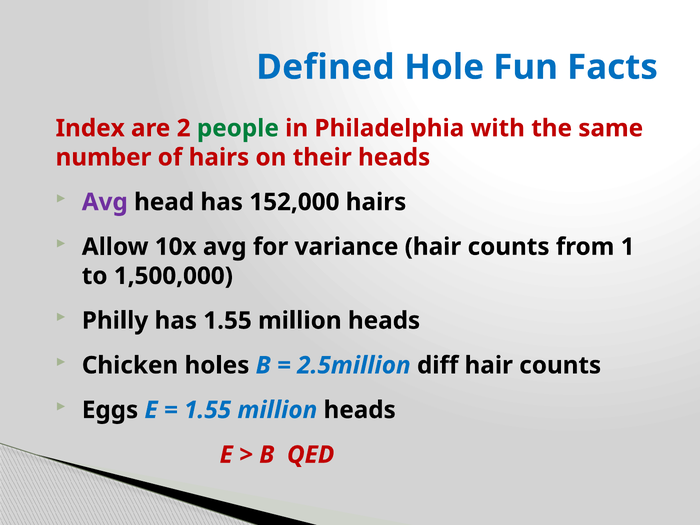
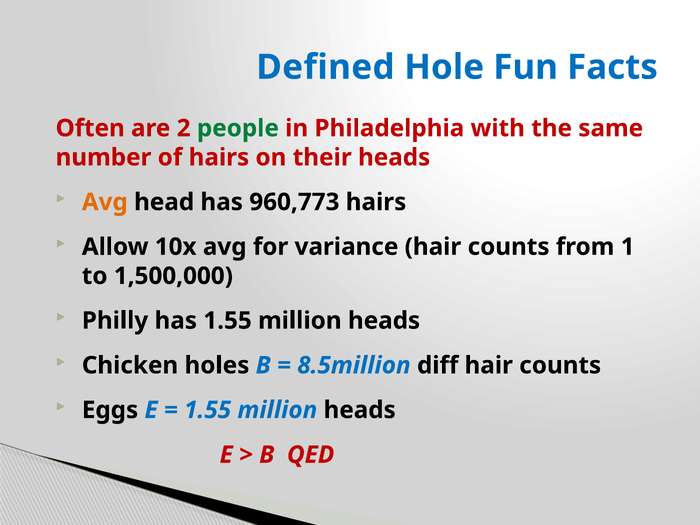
Index: Index -> Often
Avg at (105, 202) colour: purple -> orange
152,000: 152,000 -> 960,773
2.5million: 2.5million -> 8.5million
